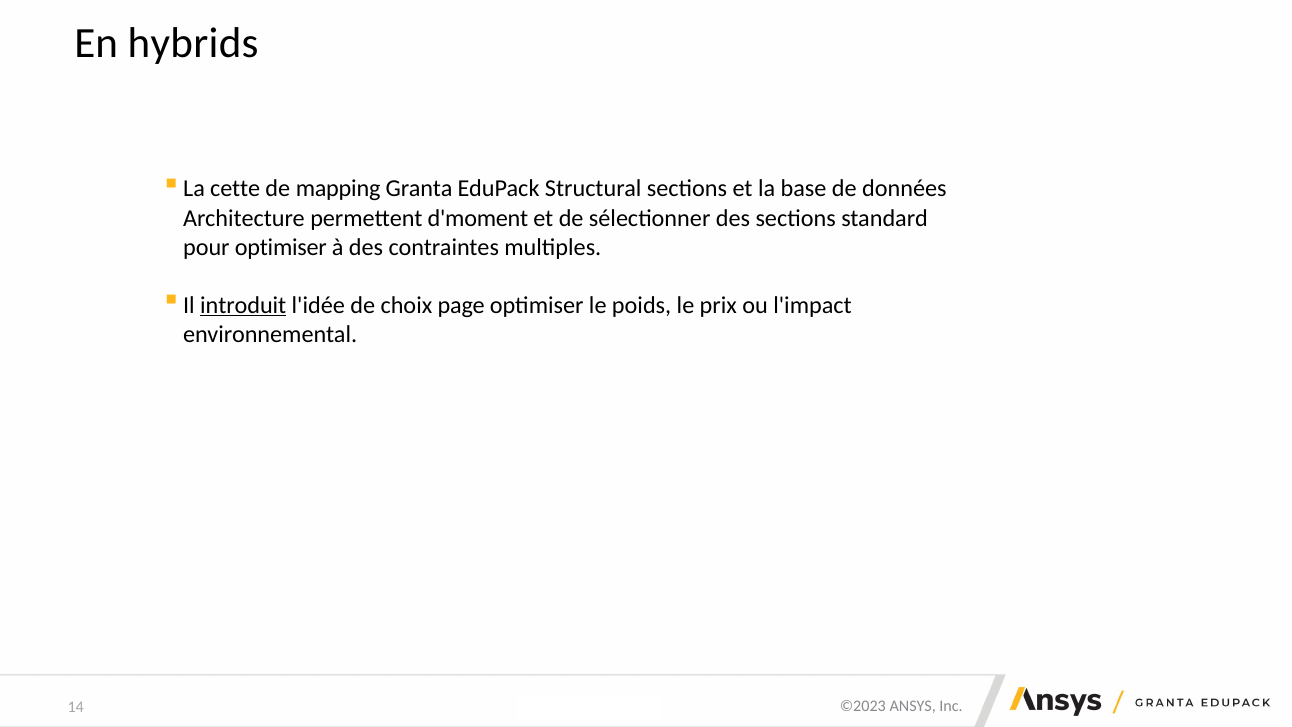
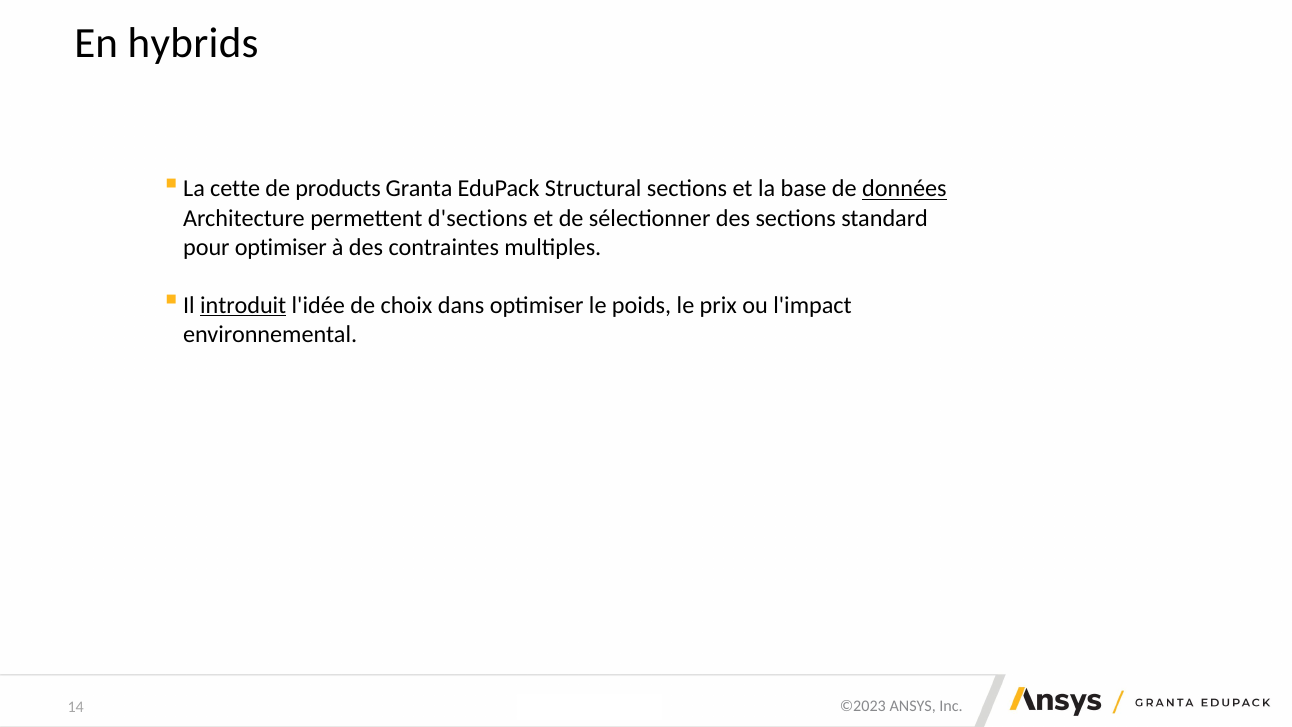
mapping: mapping -> products
données underline: none -> present
d'moment: d'moment -> d'sections
page: page -> dans
